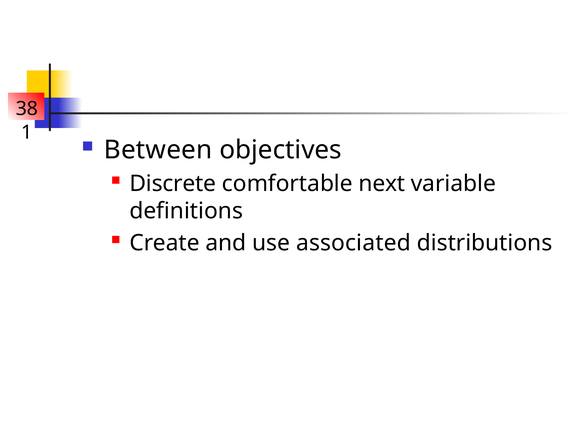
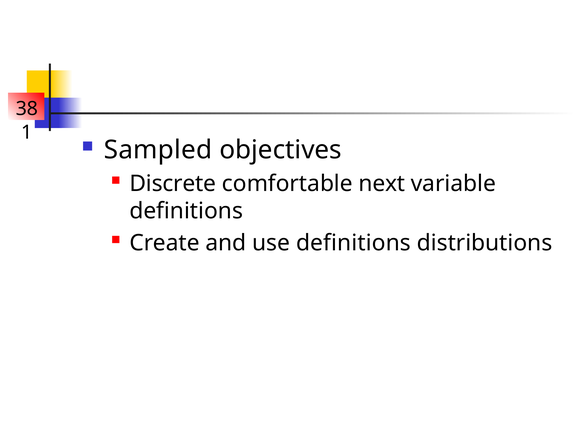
Between: Between -> Sampled
use associated: associated -> definitions
